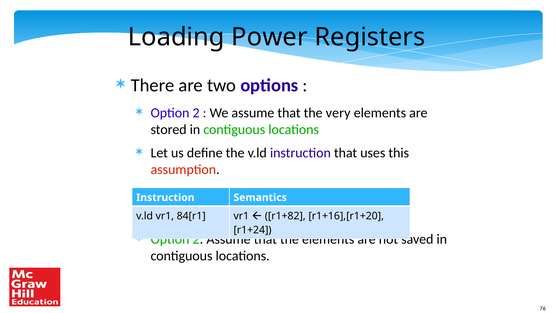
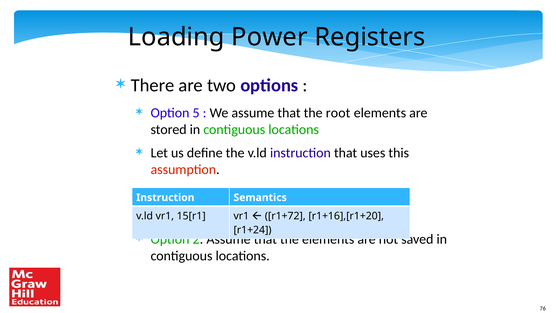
2 at (196, 113): 2 -> 5
very: very -> root
84[r1: 84[r1 -> 15[r1
r1+82: r1+82 -> r1+72
